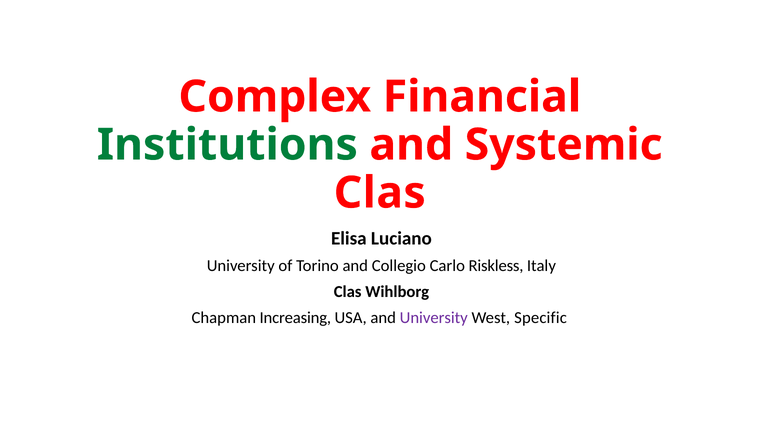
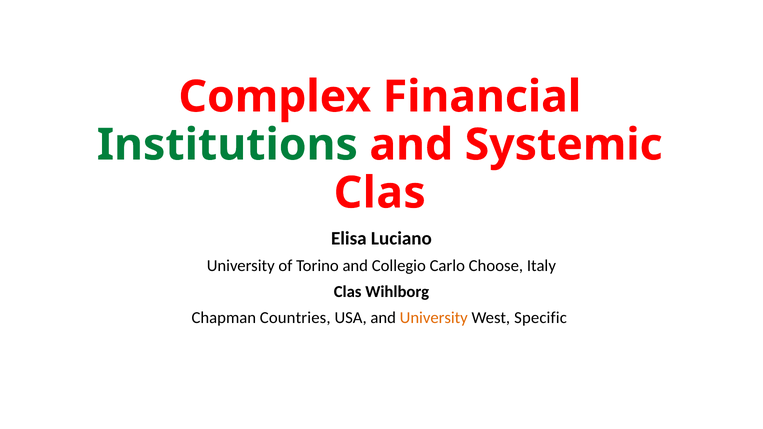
Riskless: Riskless -> Choose
Increasing: Increasing -> Countries
University at (434, 318) colour: purple -> orange
